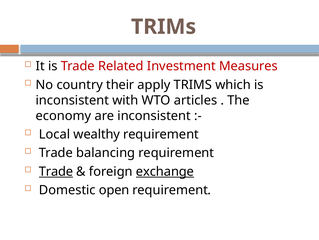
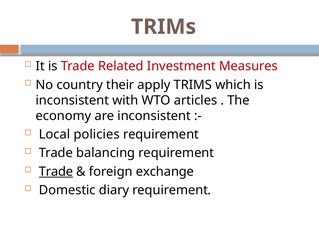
wealthy: wealthy -> policies
exchange underline: present -> none
open: open -> diary
